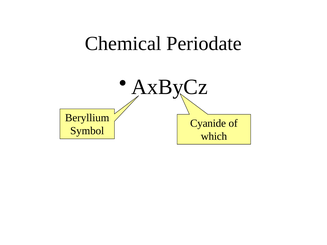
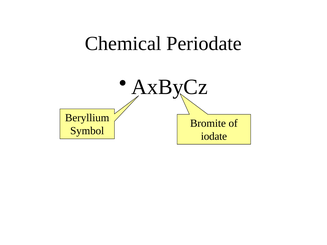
Cyanide: Cyanide -> Bromite
which: which -> iodate
